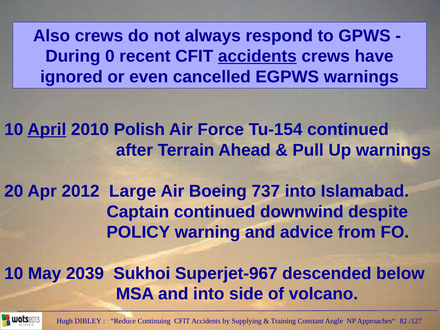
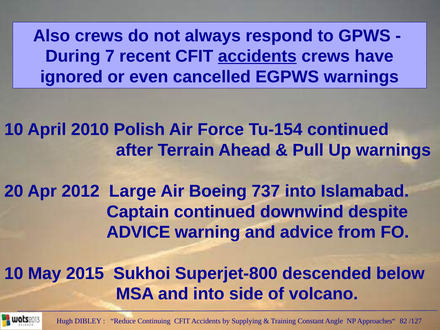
0: 0 -> 7
April underline: present -> none
POLICY at (138, 232): POLICY -> ADVICE
2039: 2039 -> 2015
Superjet-967: Superjet-967 -> Superjet-800
